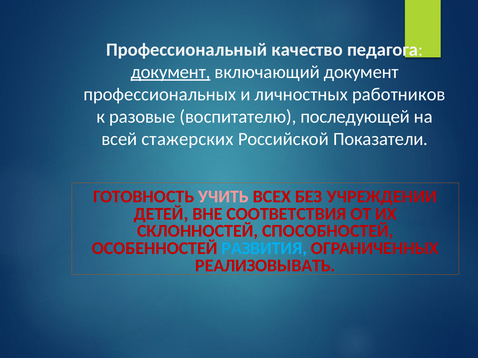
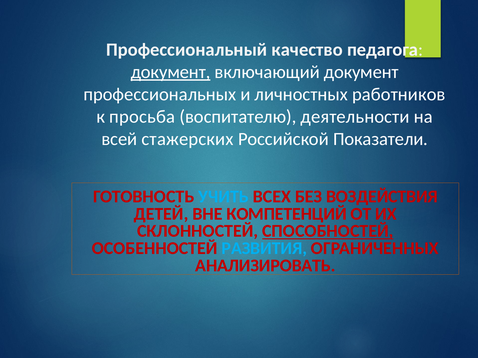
разовые: разовые -> просьба
последующей: последующей -> деятельности
УЧИТЬ colour: pink -> light blue
УЧРЕЖДЕНИИ: УЧРЕЖДЕНИИ -> ВОЗДЕЙСТВИЯ
СООТВЕТСТВИЯ: СООТВЕТСТВИЯ -> КОМПЕТЕНЦИЙ
СПОСОБНОСТЕЙ underline: none -> present
РЕАЛИЗОВЫВАТЬ: РЕАЛИЗОВЫВАТЬ -> АНАЛИЗИРОВАТЬ
